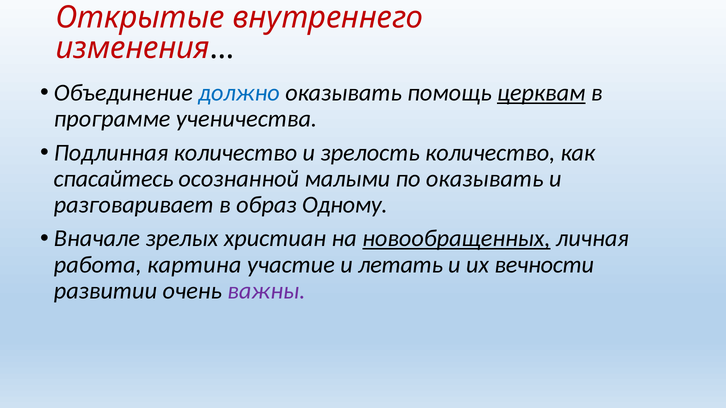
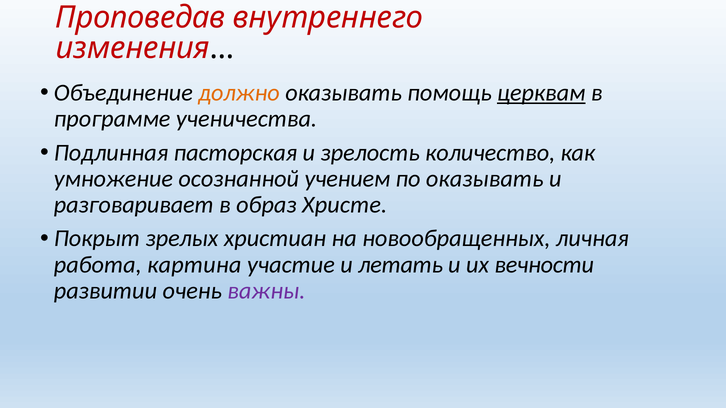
Открытые: Открытые -> Проповедав
должно colour: blue -> orange
Подлинная количество: количество -> пасторская
спасайтесь: спасайтесь -> умножение
малыми: малыми -> учением
Одному: Одному -> Христе
Вначале: Вначале -> Покрыт
новообращенных underline: present -> none
